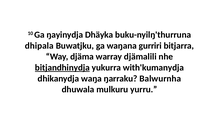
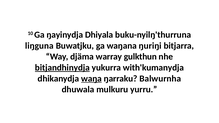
Dhäyka: Dhäyka -> Dhiyala
dhipala: dhipala -> liŋguna
gurriri: gurriri -> ŋuriŋi
djämalili: djämalili -> gulkthun
waŋa underline: none -> present
